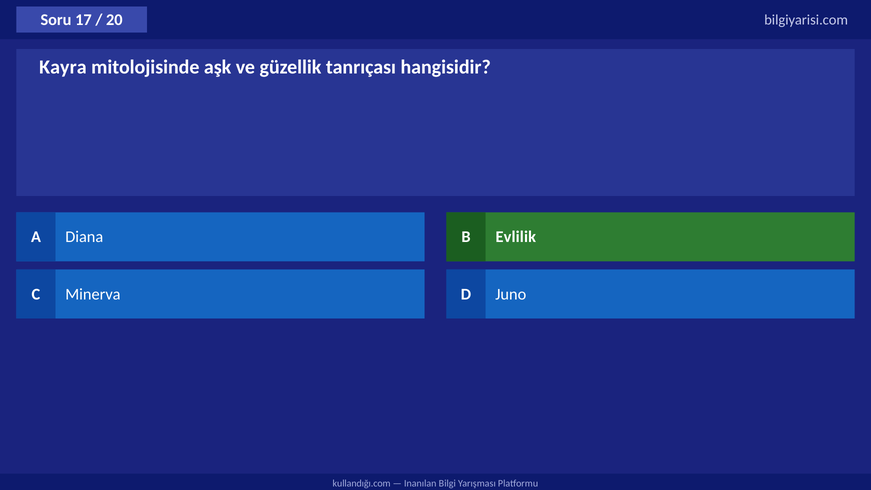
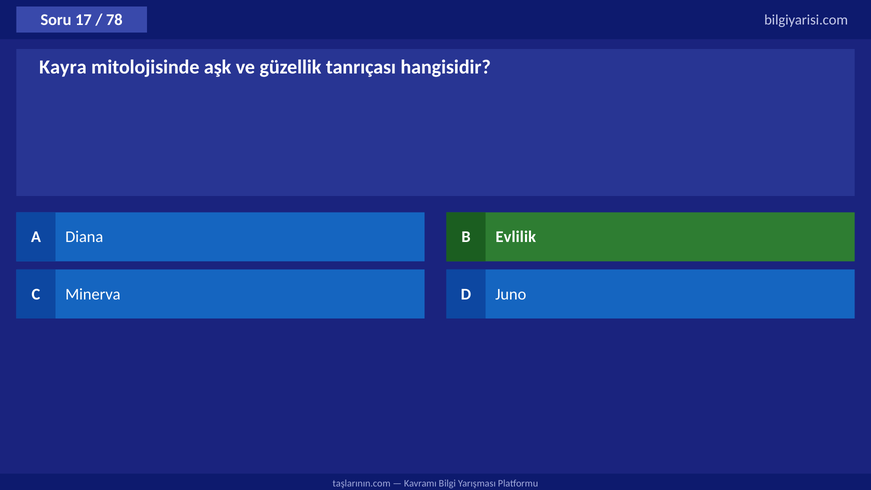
20: 20 -> 78
kullandığı.com: kullandığı.com -> taşlarının.com
Inanılan: Inanılan -> Kavramı
